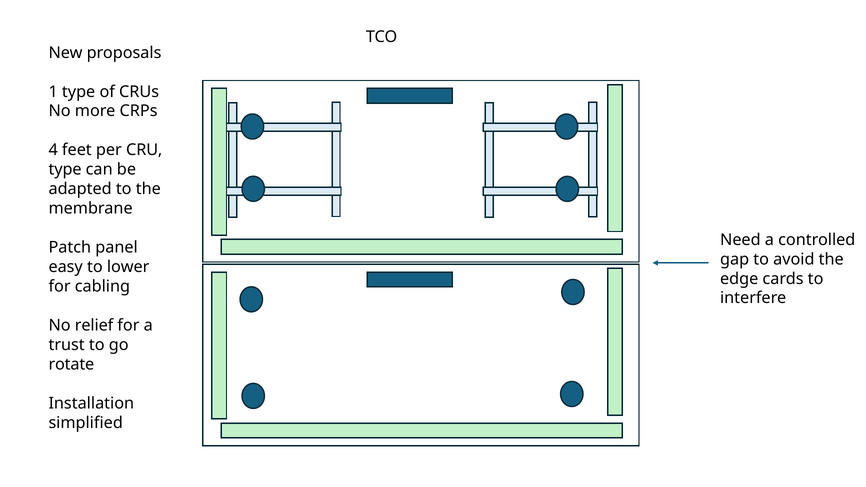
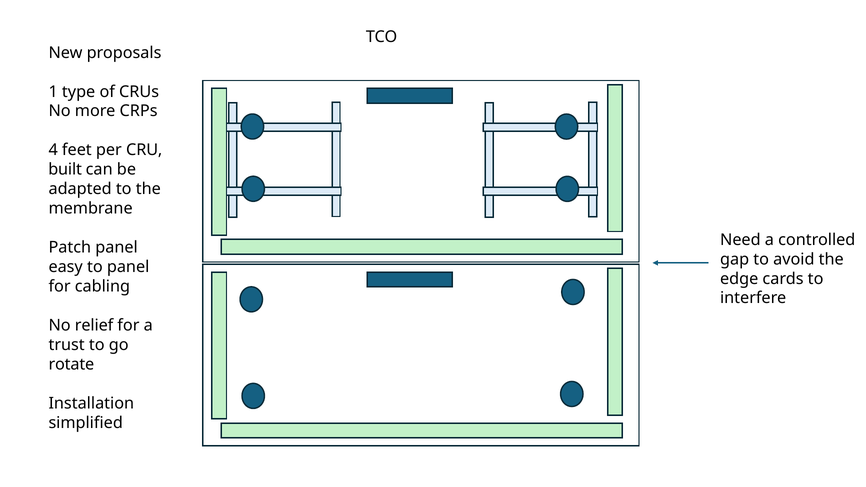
type at (65, 170): type -> built
to lower: lower -> panel
